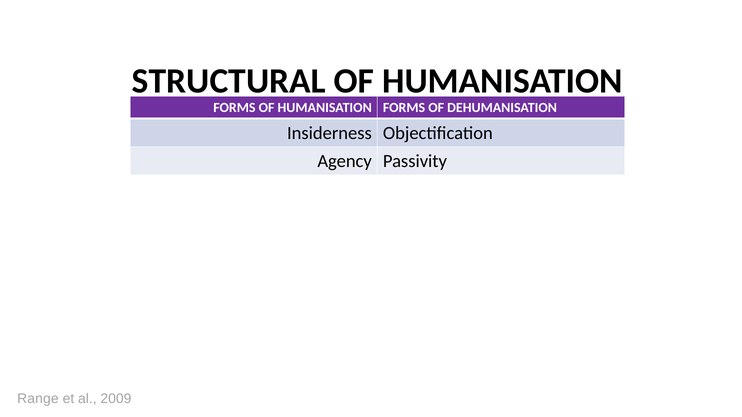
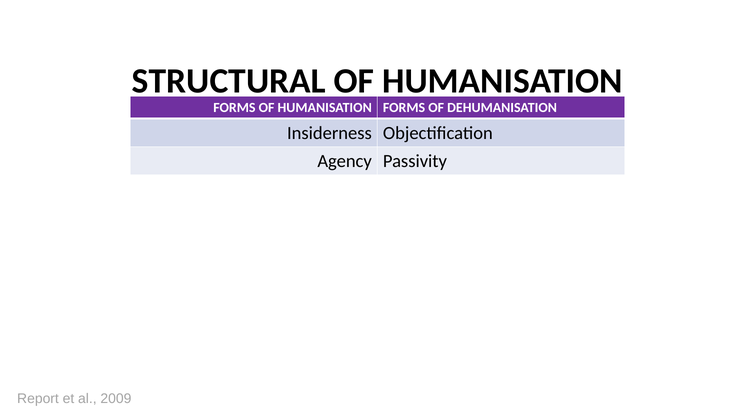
Range: Range -> Report
